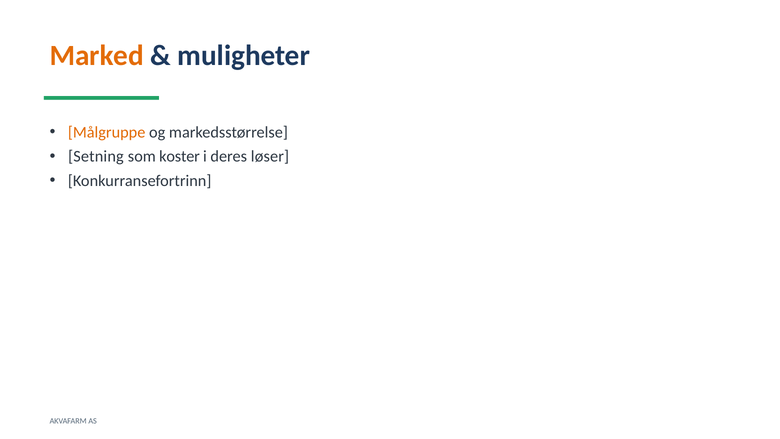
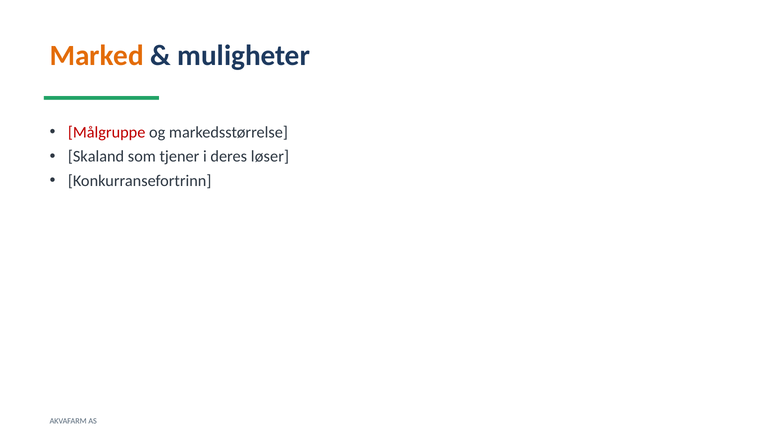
Målgruppe colour: orange -> red
Setning: Setning -> Skaland
koster: koster -> tjener
